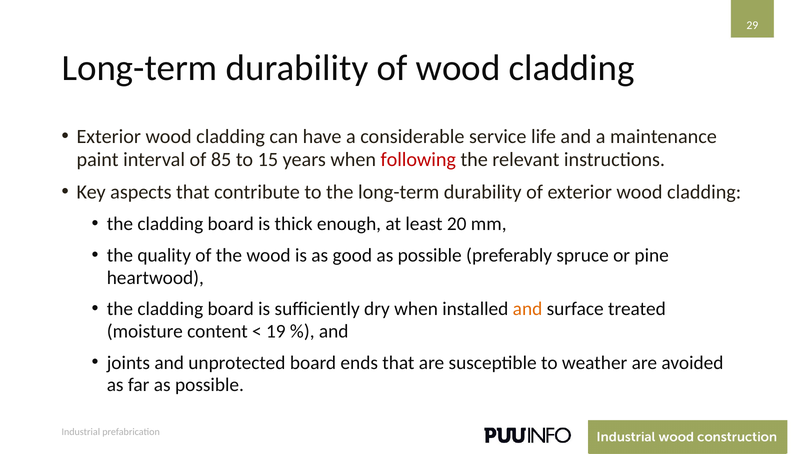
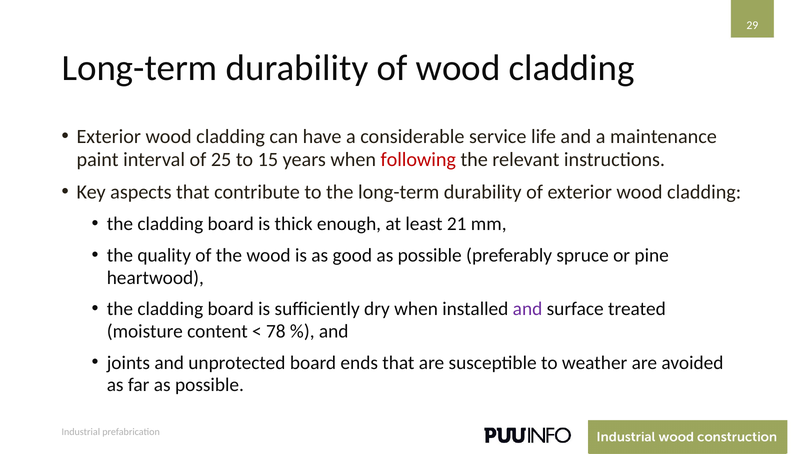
85: 85 -> 25
20: 20 -> 21
and at (528, 309) colour: orange -> purple
19: 19 -> 78
